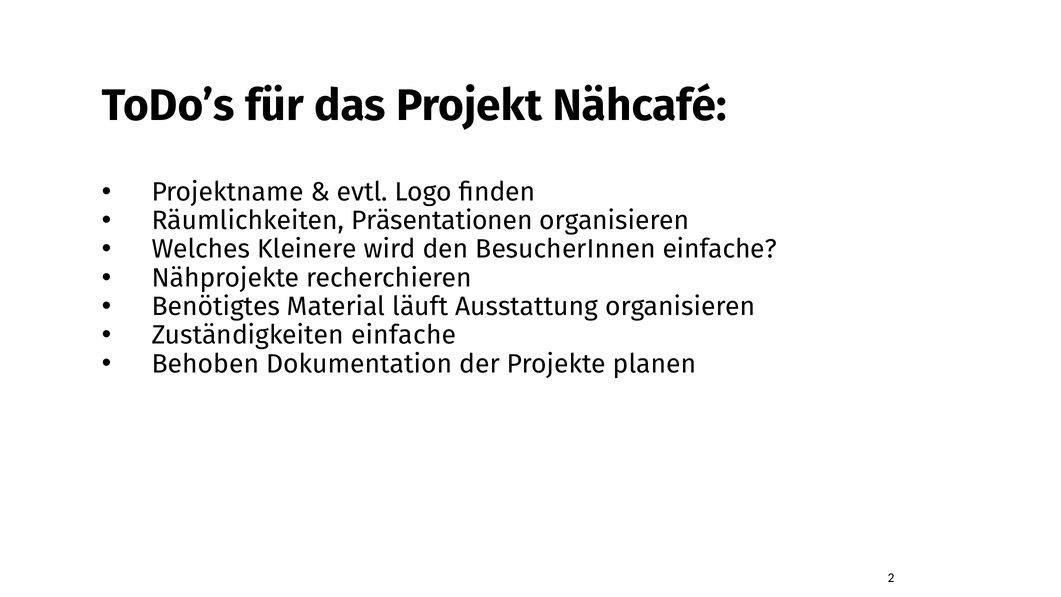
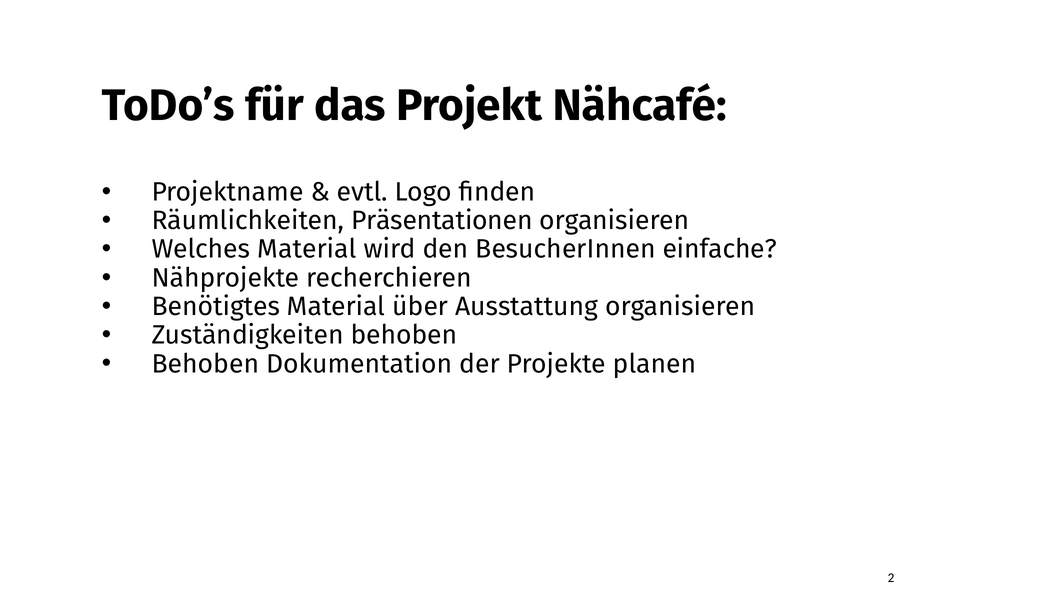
Welches Kleinere: Kleinere -> Material
läuft: läuft -> über
Zuständigkeiten einfache: einfache -> behoben
